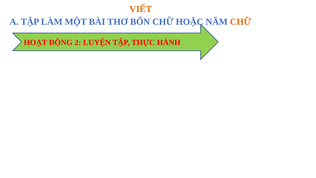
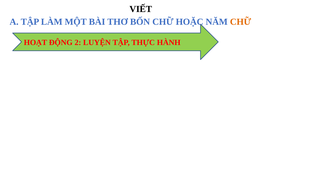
VIẾT colour: orange -> black
